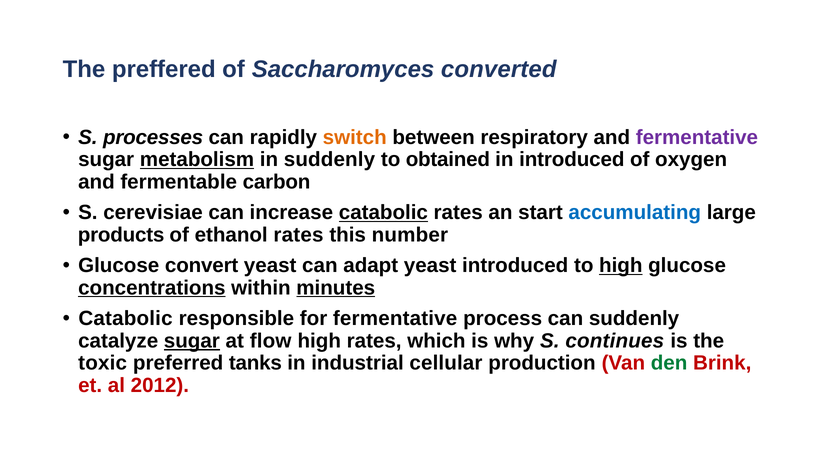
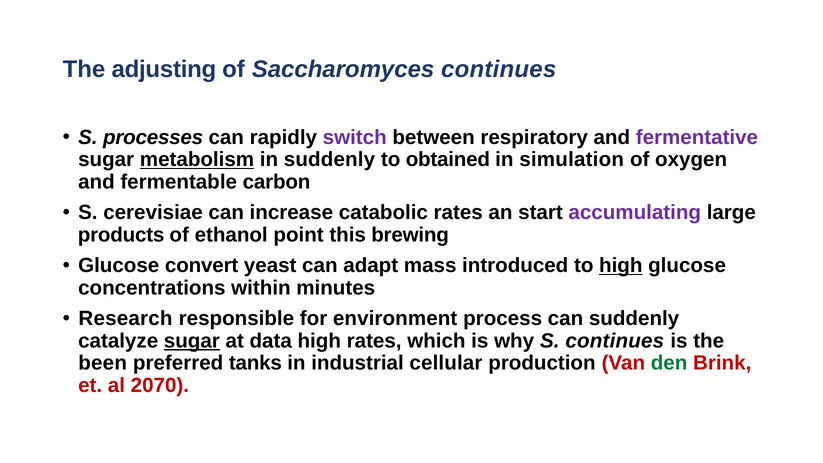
preffered: preffered -> adjusting
Saccharomyces converted: converted -> continues
switch colour: orange -> purple
in introduced: introduced -> simulation
catabolic at (383, 213) underline: present -> none
accumulating colour: blue -> purple
ethanol rates: rates -> point
number: number -> brewing
adapt yeast: yeast -> mass
concentrations underline: present -> none
minutes underline: present -> none
Catabolic at (125, 319): Catabolic -> Research
for fermentative: fermentative -> environment
flow: flow -> data
toxic: toxic -> been
2012: 2012 -> 2070
